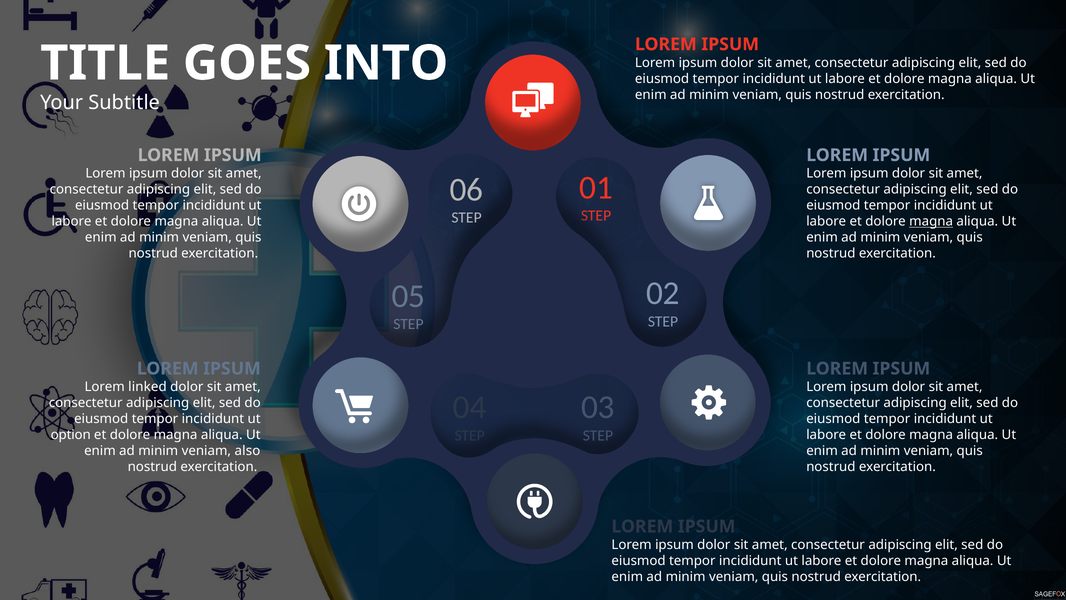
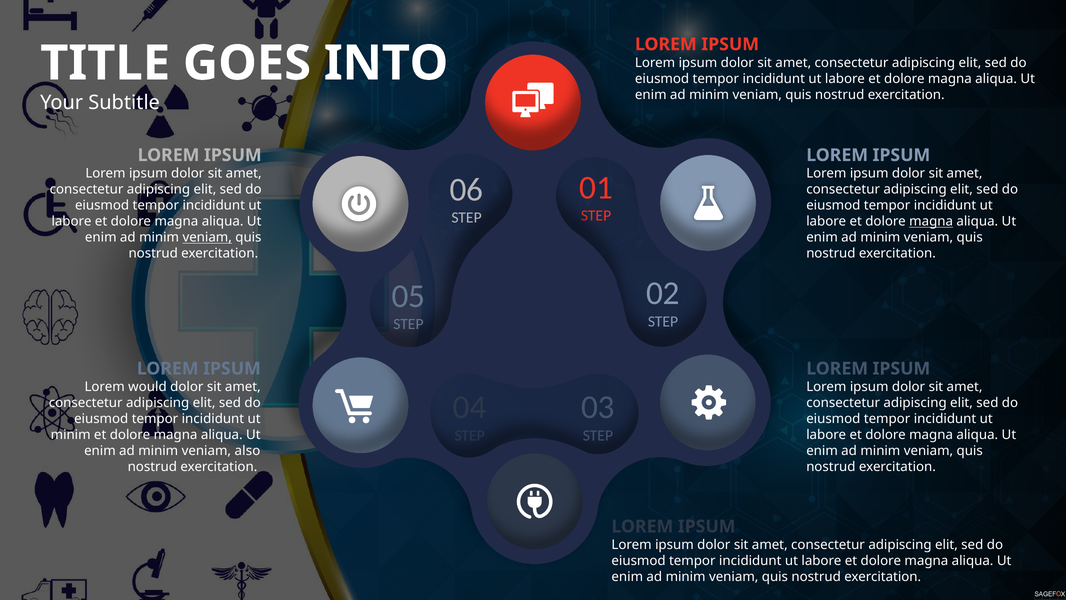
veniam at (207, 237) underline: none -> present
linked: linked -> would
option at (71, 435): option -> minim
